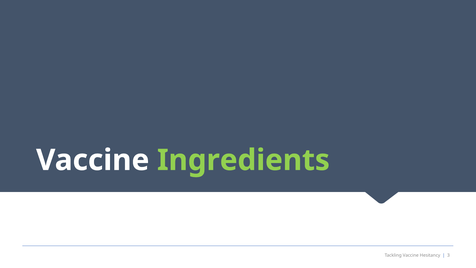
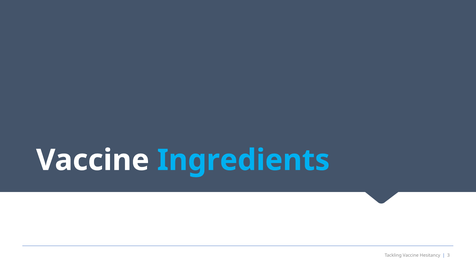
Ingredients colour: light green -> light blue
